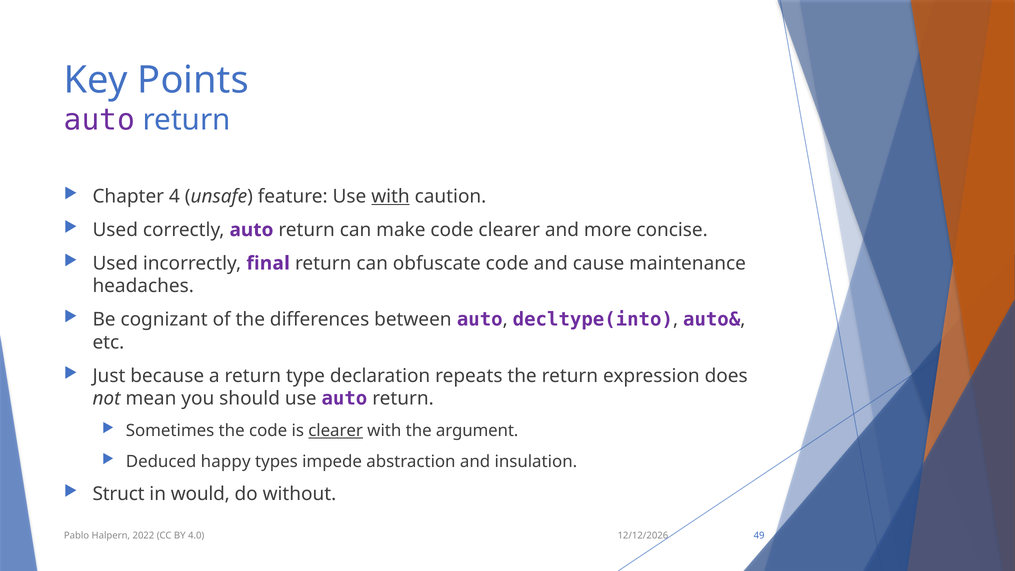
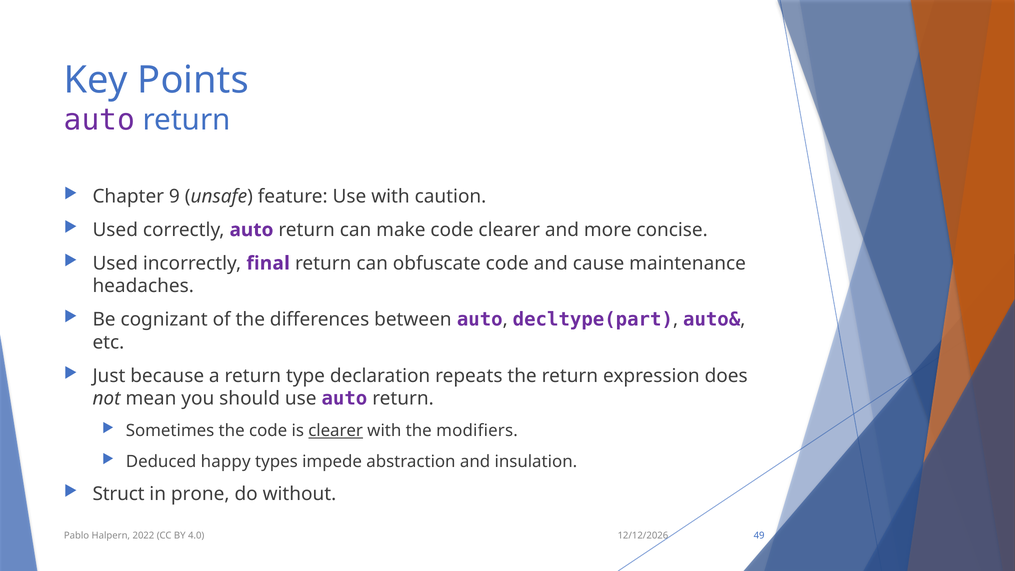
4: 4 -> 9
with at (391, 196) underline: present -> none
decltype(into: decltype(into -> decltype(part
argument: argument -> modifiers
would: would -> prone
